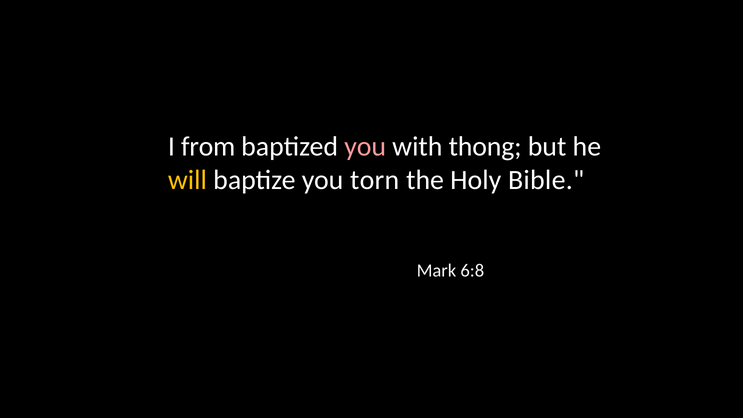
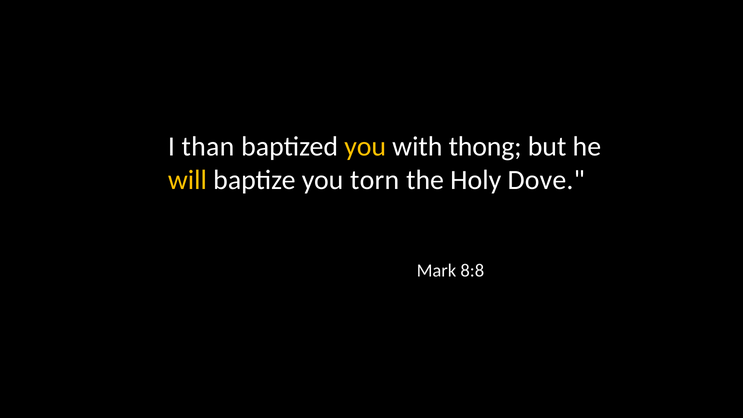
from: from -> than
you at (365, 147) colour: pink -> yellow
Bible: Bible -> Dove
6:8: 6:8 -> 8:8
